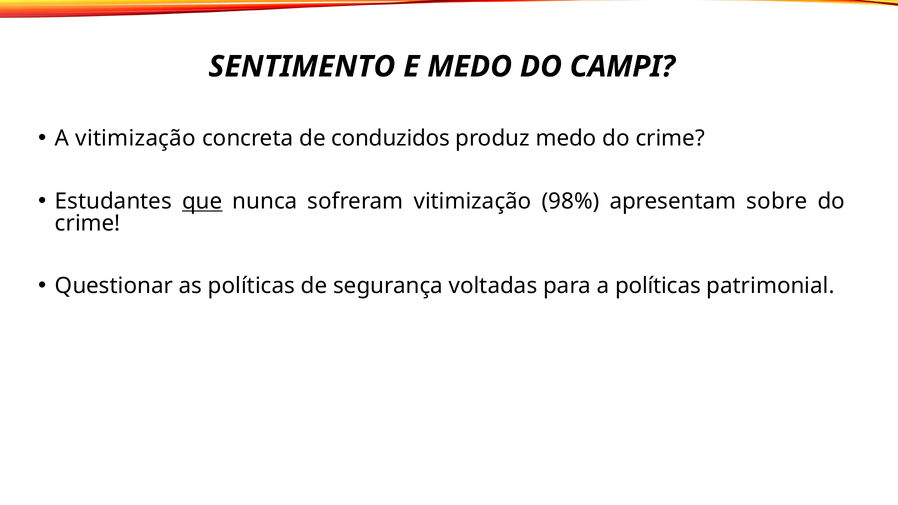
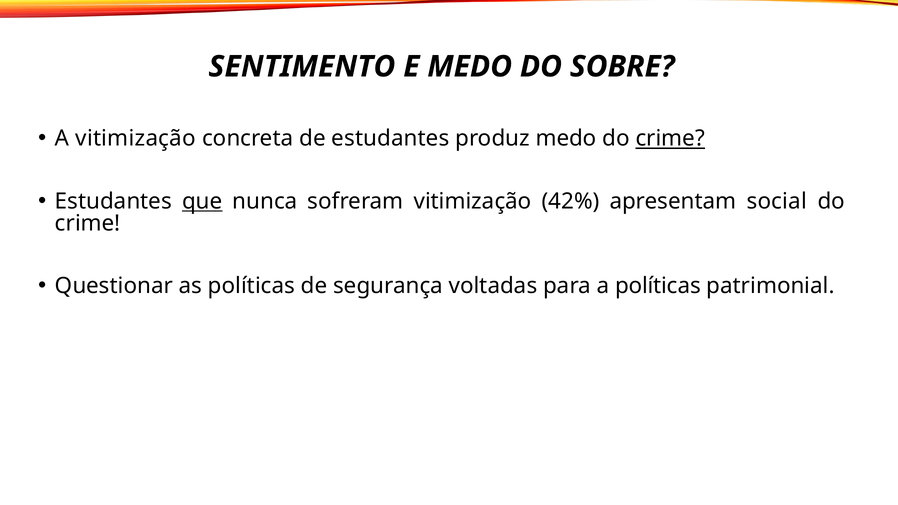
CAMPI: CAMPI -> SOBRE
de conduzidos: conduzidos -> estudantes
crime at (670, 139) underline: none -> present
98%: 98% -> 42%
sobre: sobre -> social
